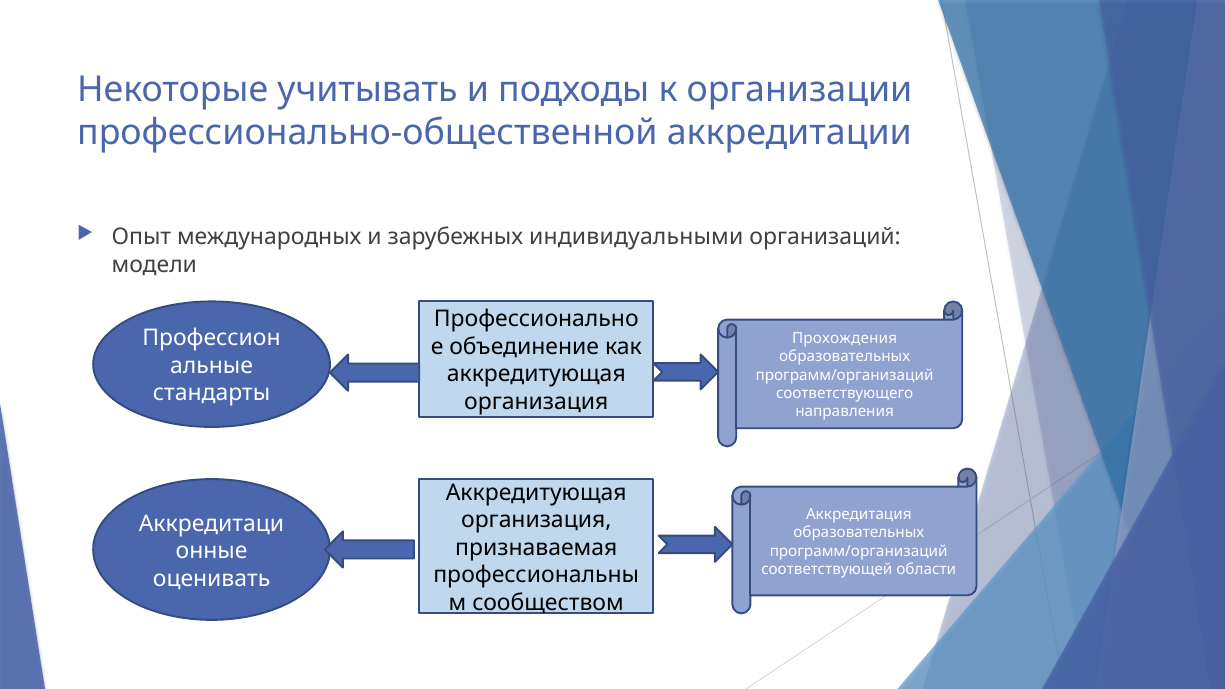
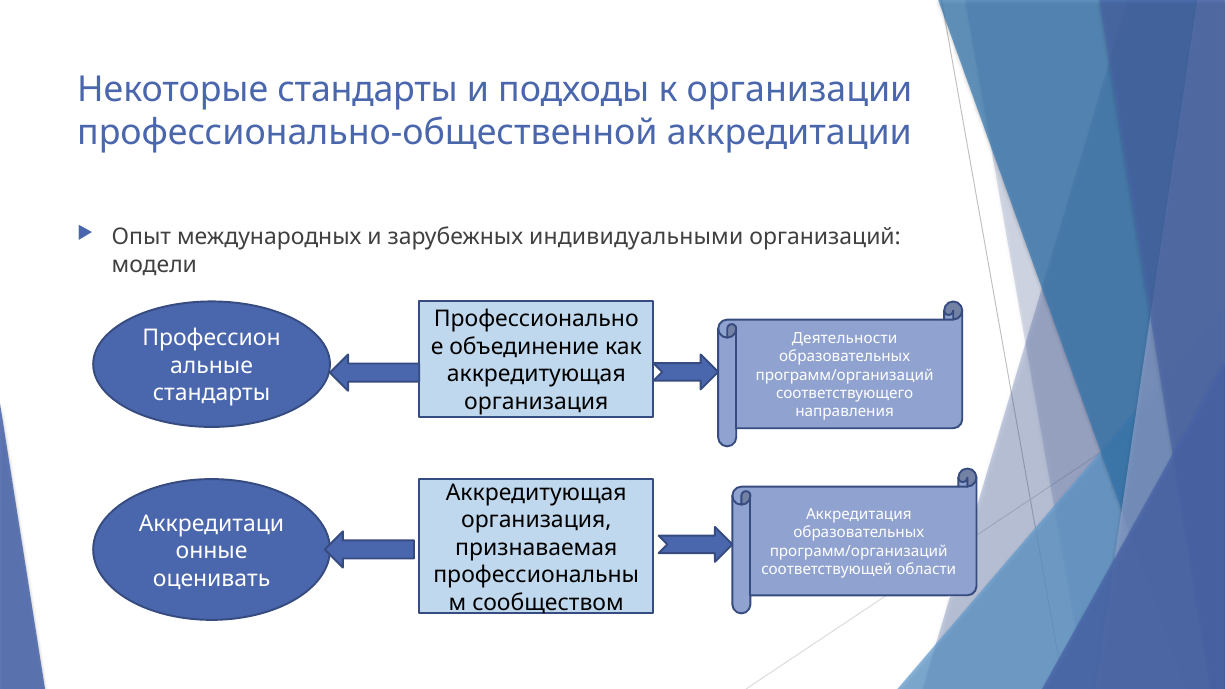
Некоторые учитывать: учитывать -> стандарты
Прохождения: Прохождения -> Деятельности
